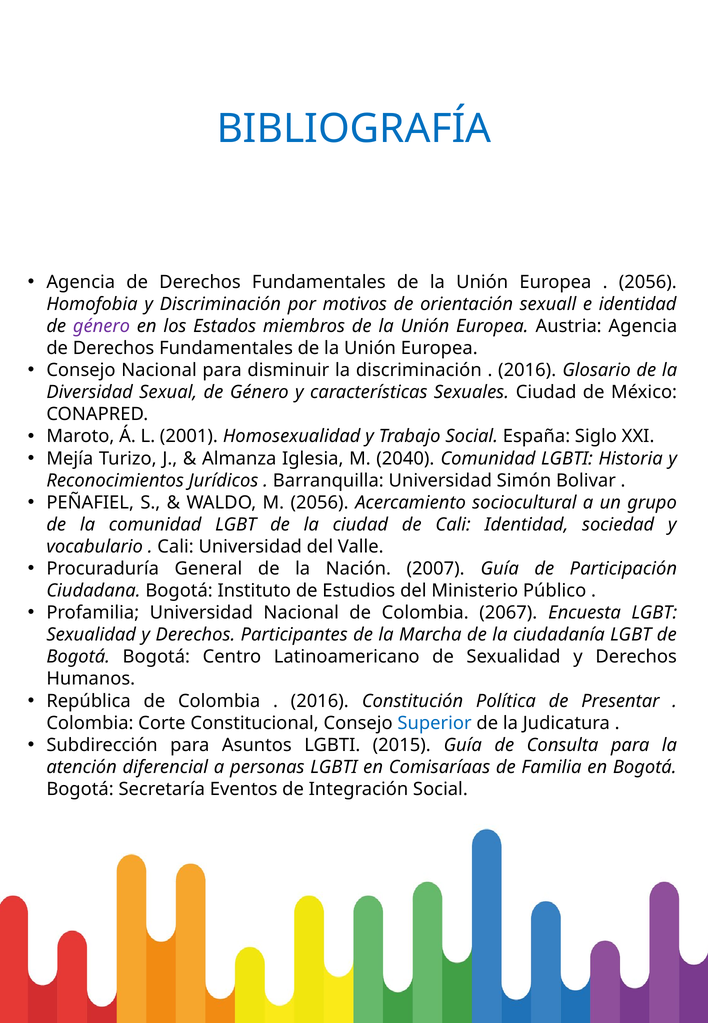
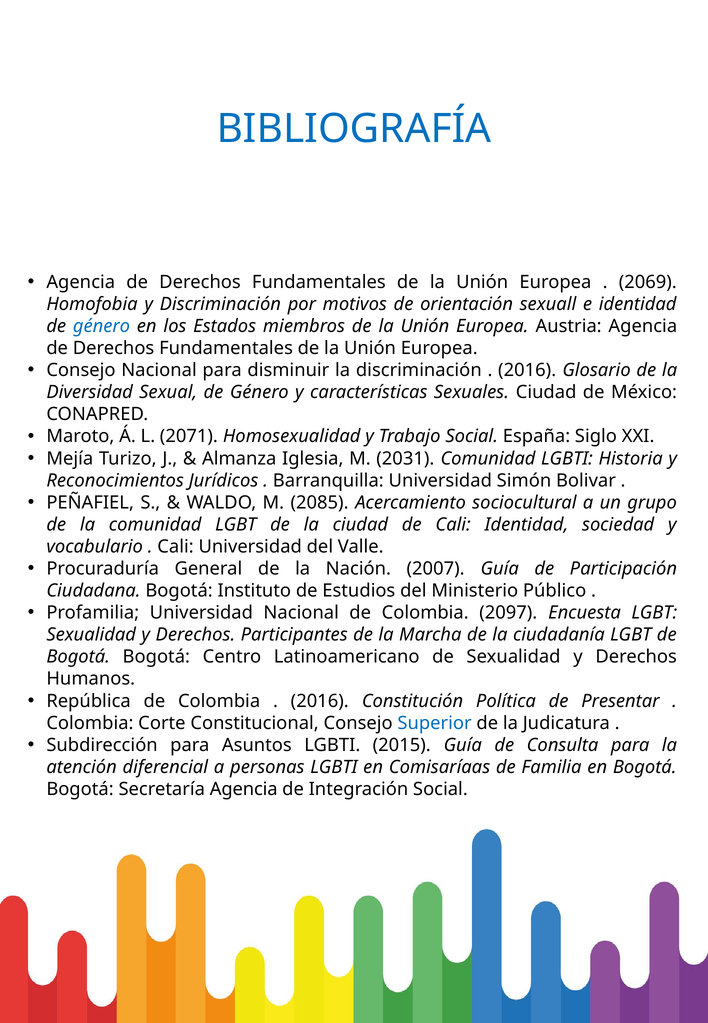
2056 at (648, 282): 2056 -> 2069
género at (102, 326) colour: purple -> blue
2001: 2001 -> 2071
2040: 2040 -> 2031
M 2056: 2056 -> 2085
2067: 2067 -> 2097
Secretaría Eventos: Eventos -> Agencia
